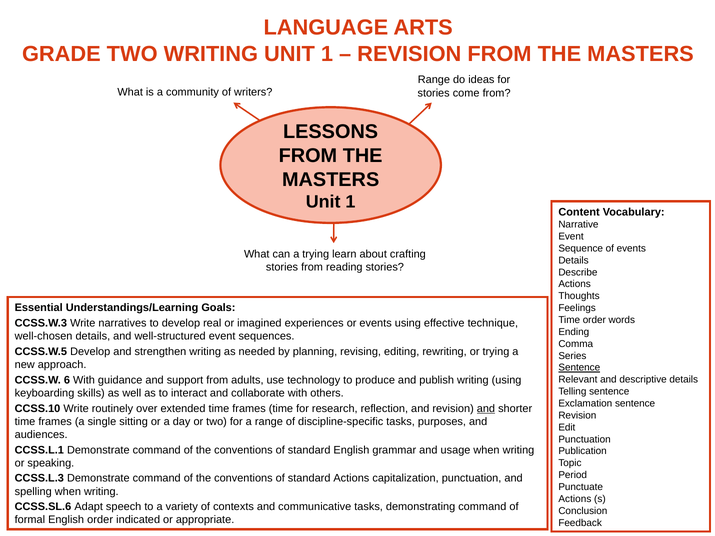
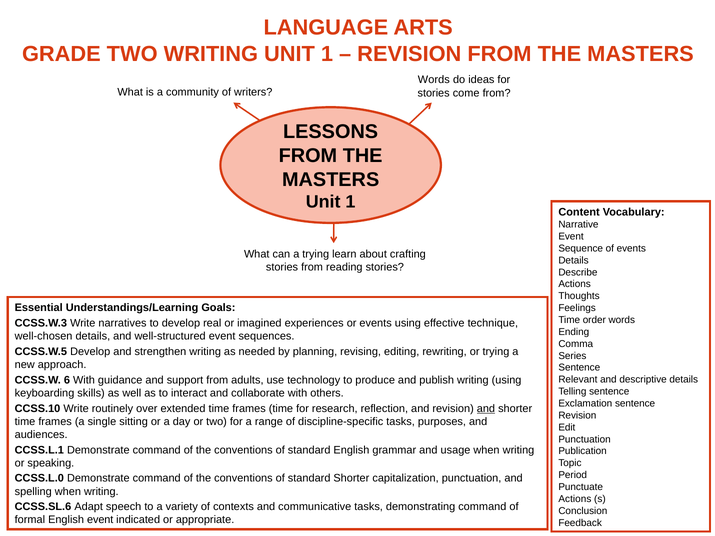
Range at (434, 80): Range -> Words
Sentence at (579, 368) underline: present -> none
CCSS.L.3: CCSS.L.3 -> CCSS.L.0
standard Actions: Actions -> Shorter
English order: order -> event
